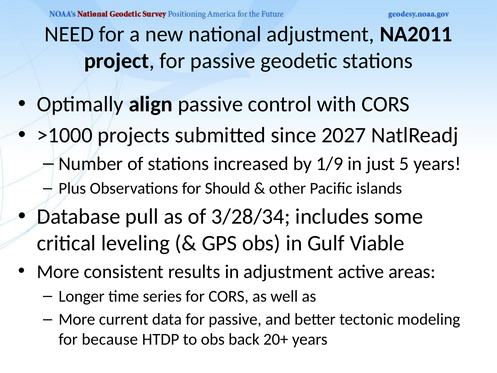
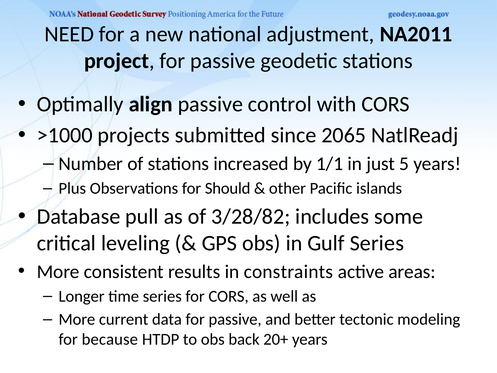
2027: 2027 -> 2065
1/9: 1/9 -> 1/1
3/28/34: 3/28/34 -> 3/28/82
Gulf Viable: Viable -> Series
in adjustment: adjustment -> constraints
